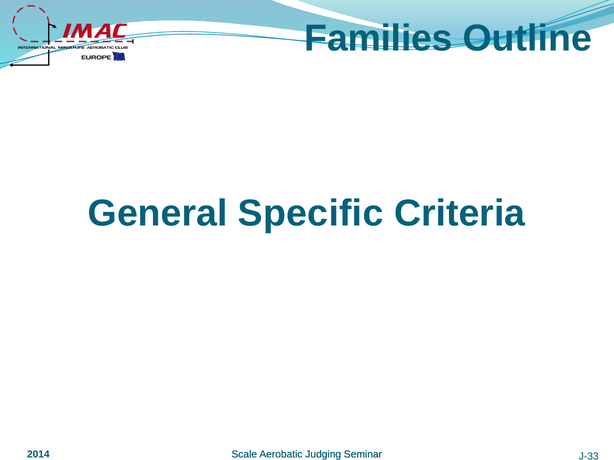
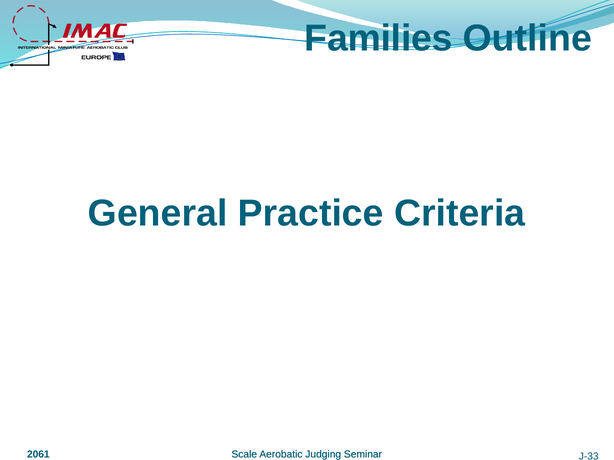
Specific: Specific -> Practice
2014: 2014 -> 2061
